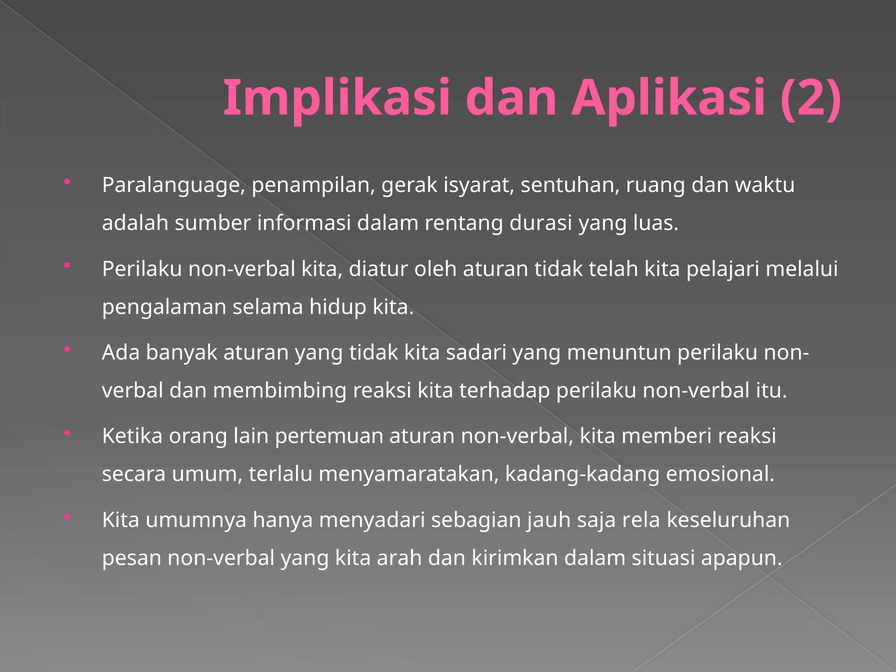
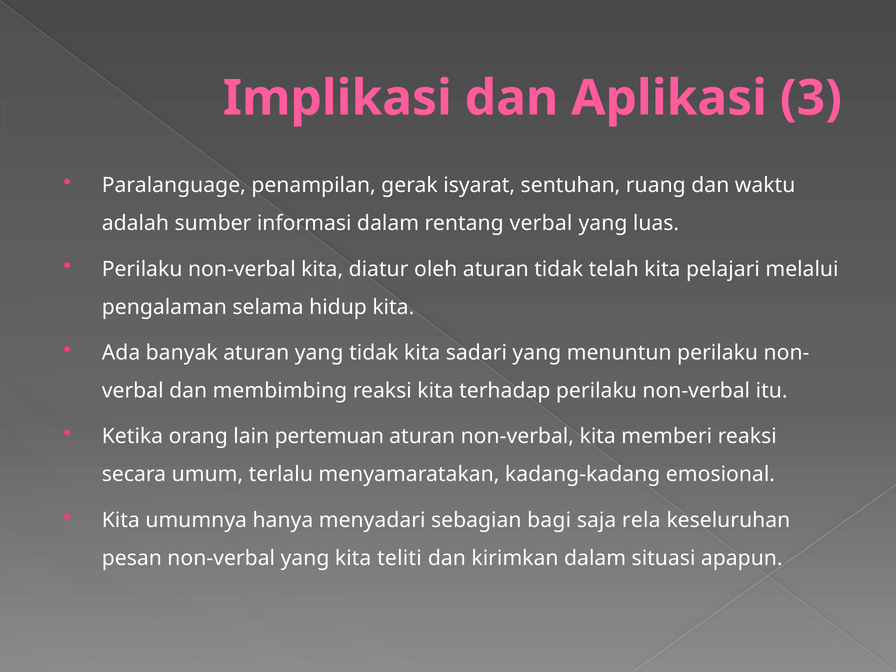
2: 2 -> 3
rentang durasi: durasi -> verbal
jauh: jauh -> bagi
arah: arah -> teliti
